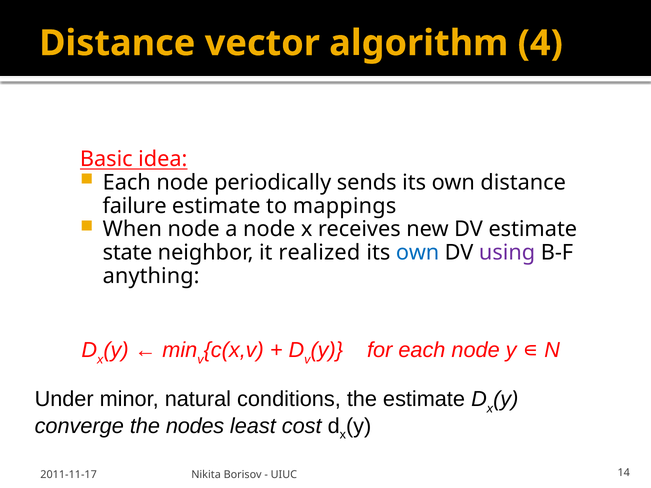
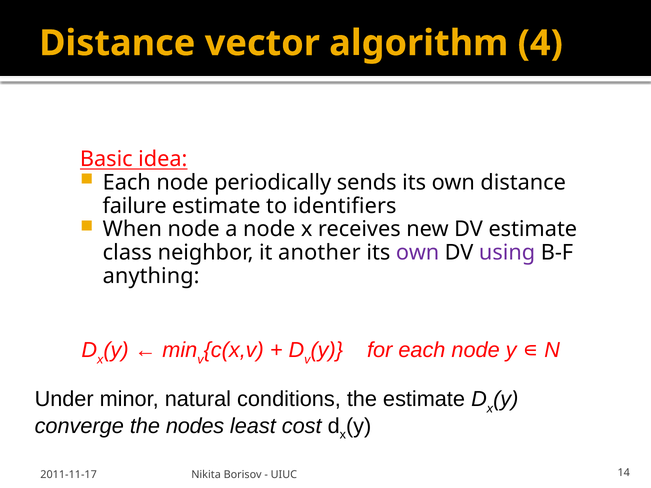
mappings: mappings -> identifiers
state: state -> class
realized: realized -> another
own at (418, 253) colour: blue -> purple
